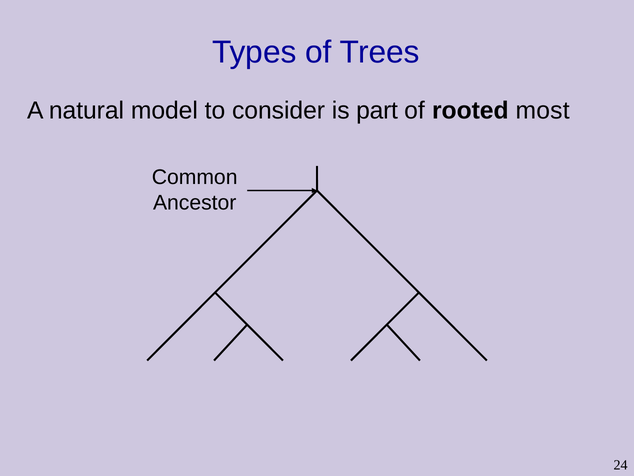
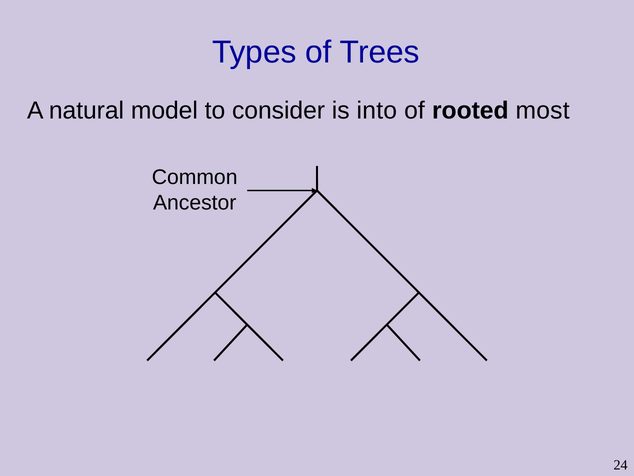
part: part -> into
